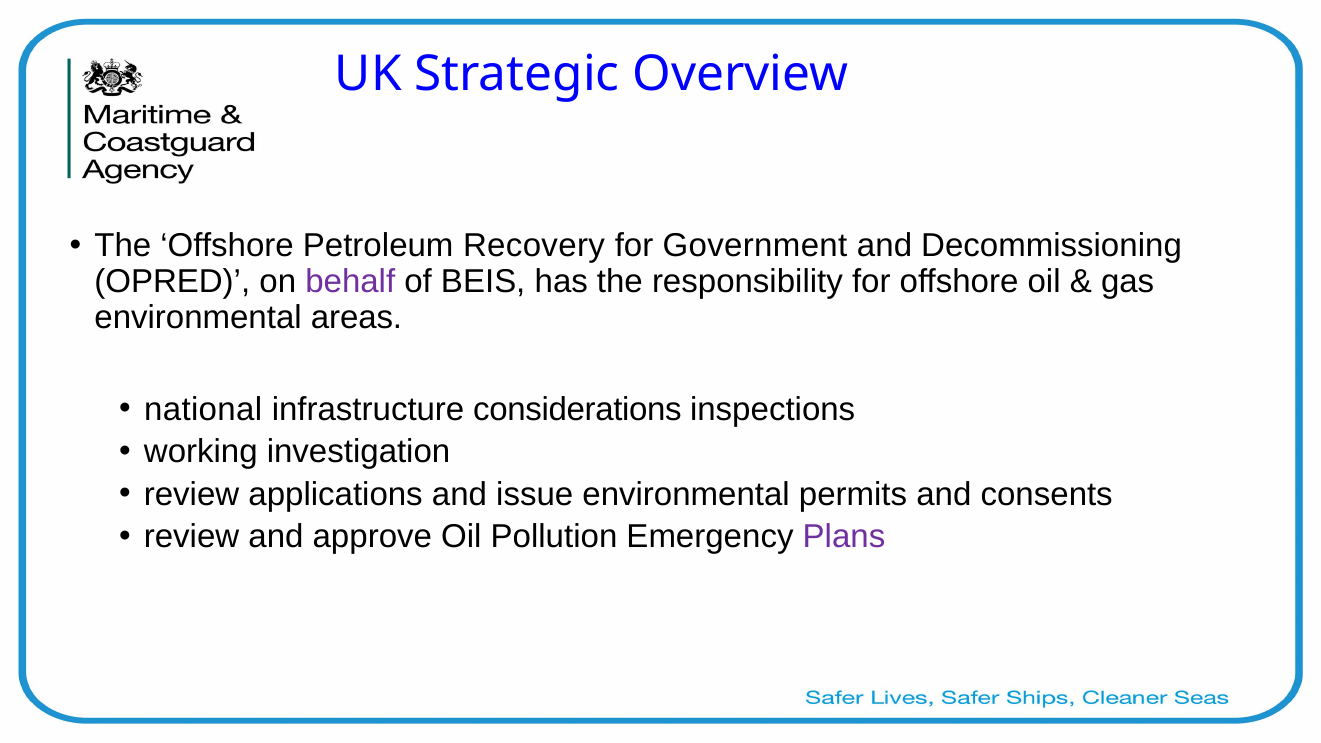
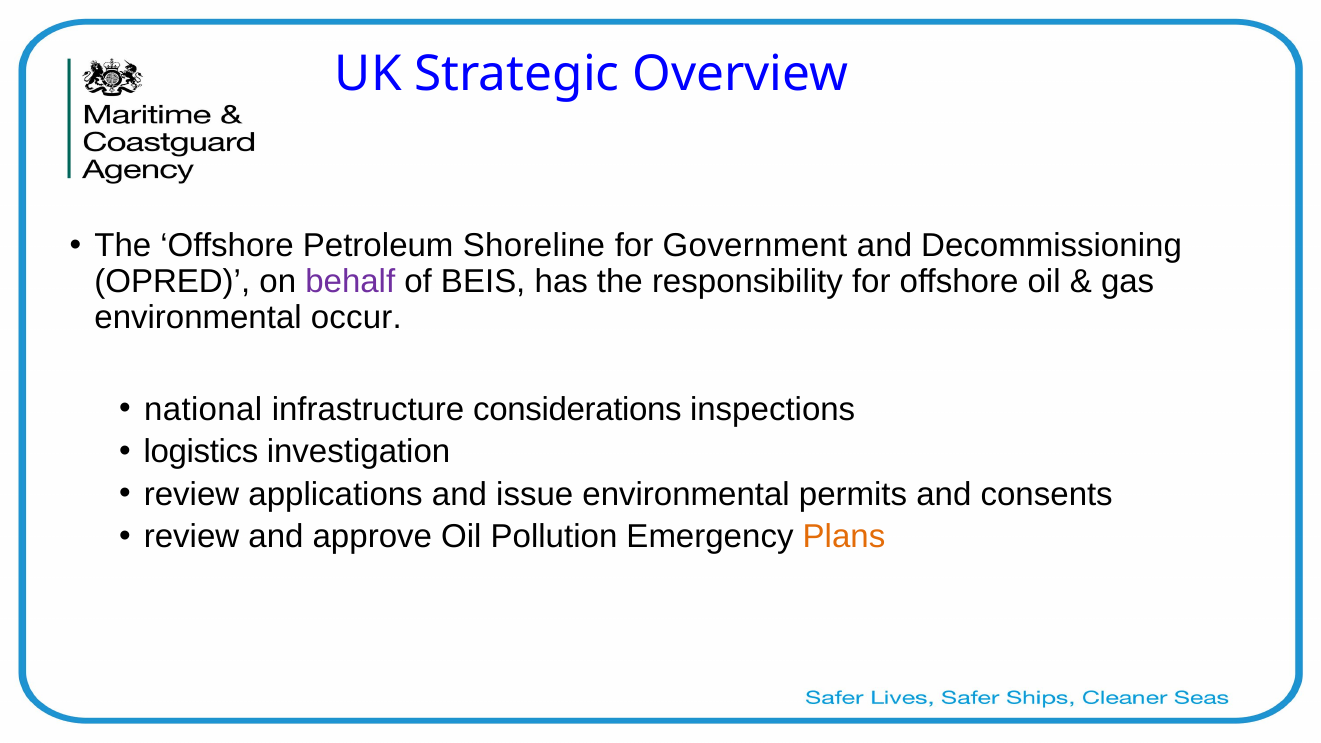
Recovery: Recovery -> Shoreline
areas: areas -> occur
working: working -> logistics
Plans colour: purple -> orange
